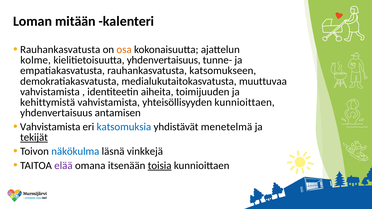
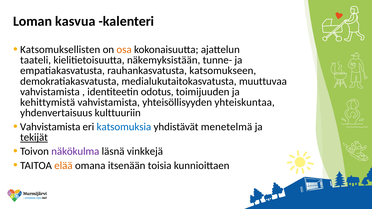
mitään: mitään -> kasvua
Rauhankasvatusta at (60, 50): Rauhankasvatusta -> Katsomuksellisten
kolme: kolme -> taateli
kielitietoisuutta yhdenvertaisuus: yhdenvertaisuus -> näkemyksistään
aiheita: aiheita -> odotus
yhteisöllisyyden kunnioittaen: kunnioittaen -> yhteiskuntaa
antamisen: antamisen -> kulttuuriin
näkökulma colour: blue -> purple
elää colour: purple -> orange
toisia underline: present -> none
